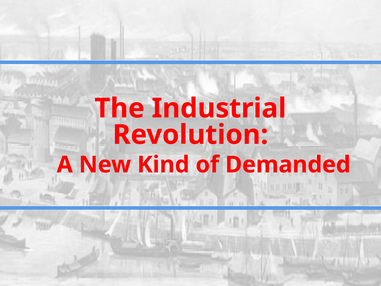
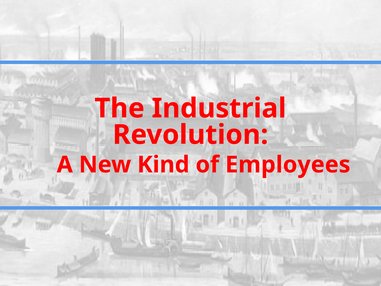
Demanded: Demanded -> Employees
